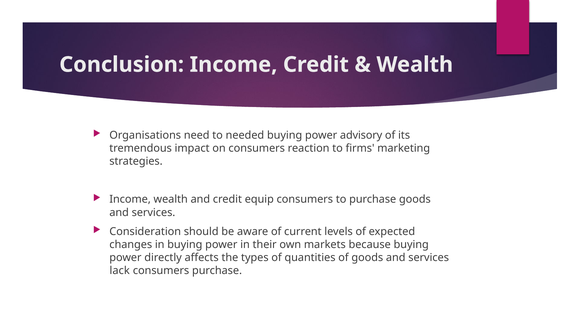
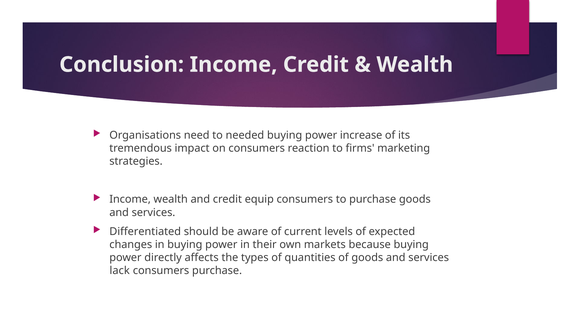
advisory: advisory -> increase
Consideration: Consideration -> Differentiated
